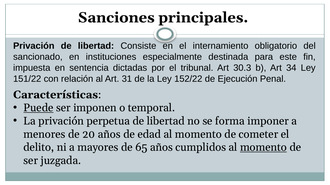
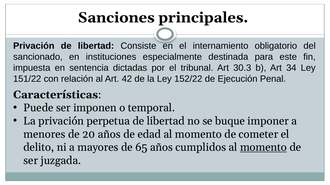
31: 31 -> 42
Puede underline: present -> none
forma: forma -> buque
